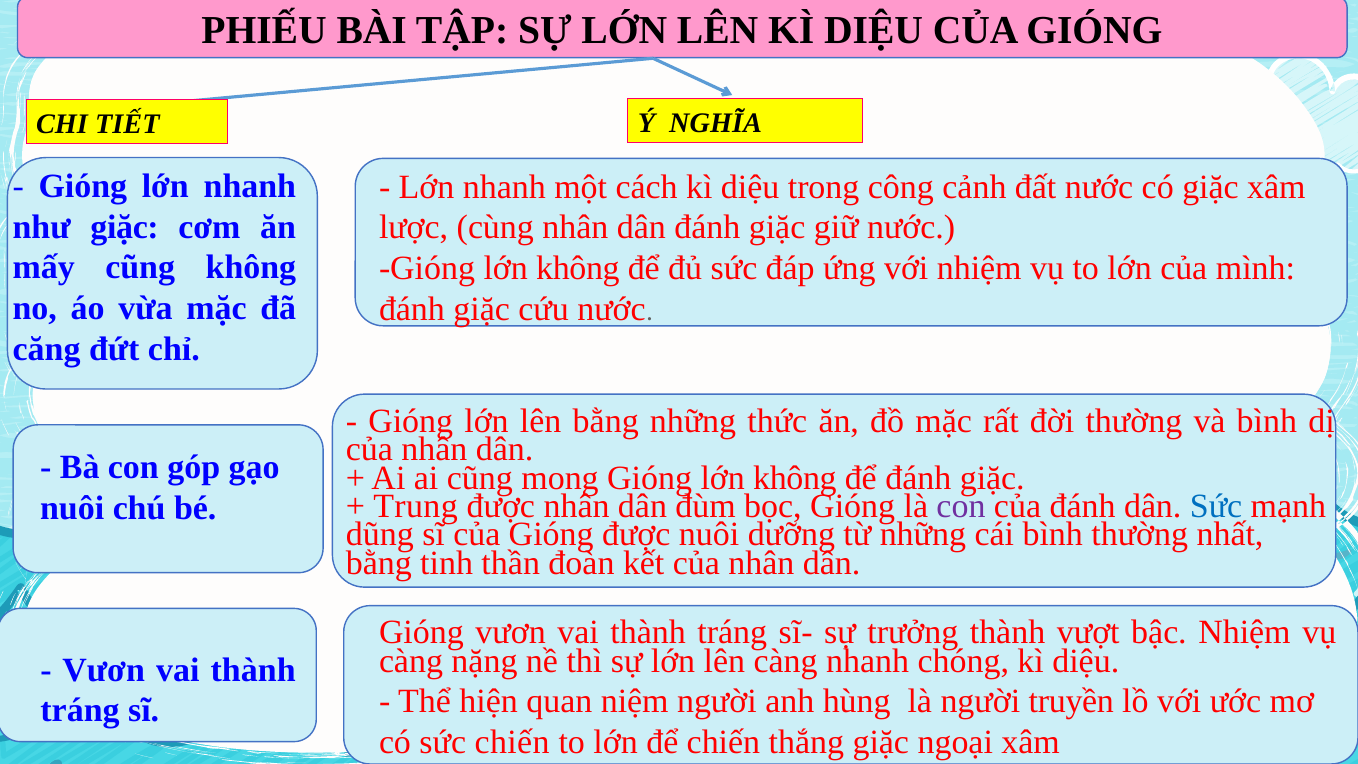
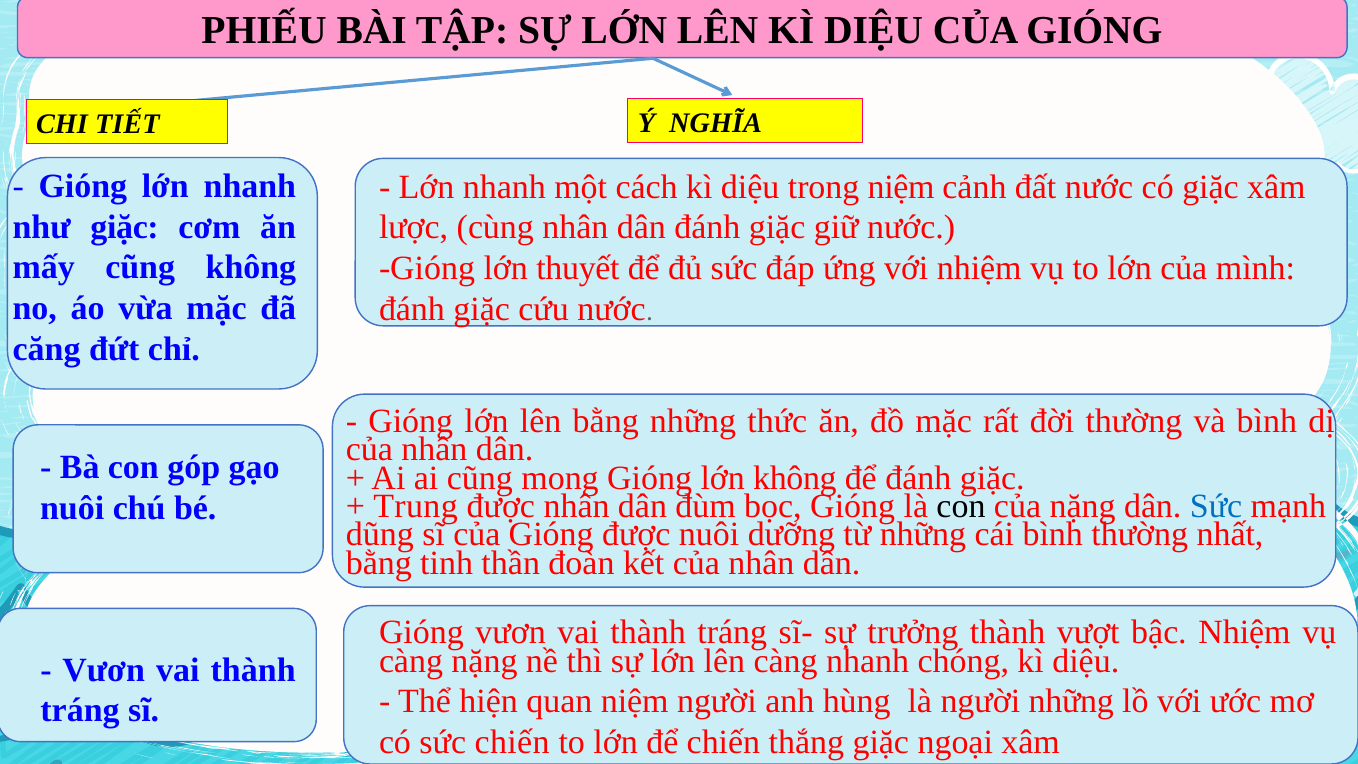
trong công: công -> niệm
không at (578, 268): không -> thuyết
con at (961, 506) colour: purple -> black
của đánh: đánh -> nặng
người truyền: truyền -> những
